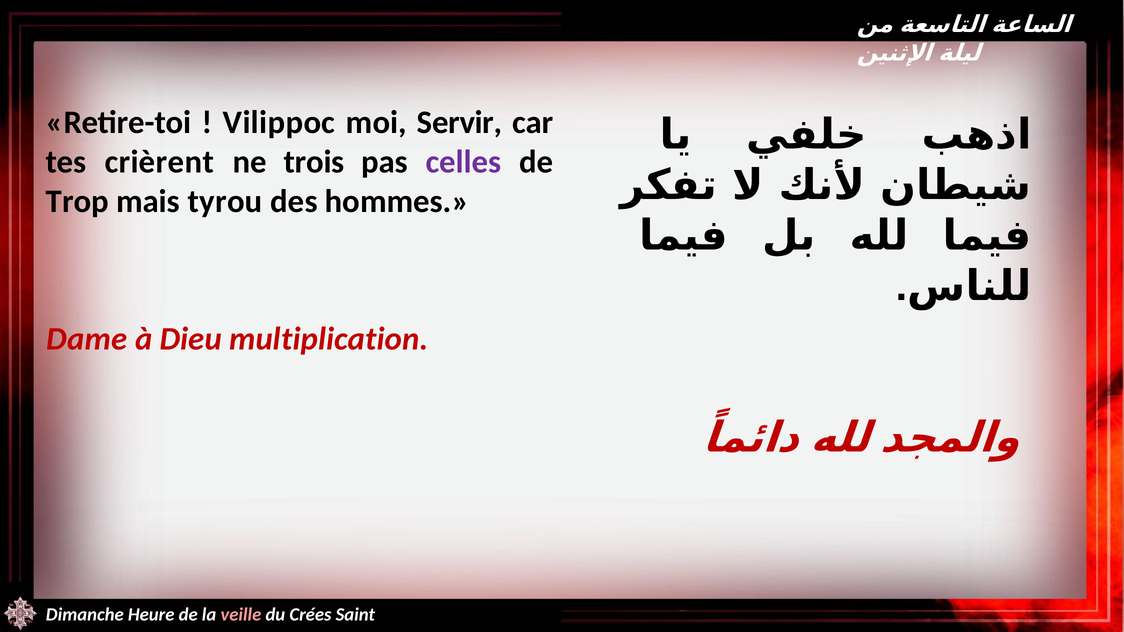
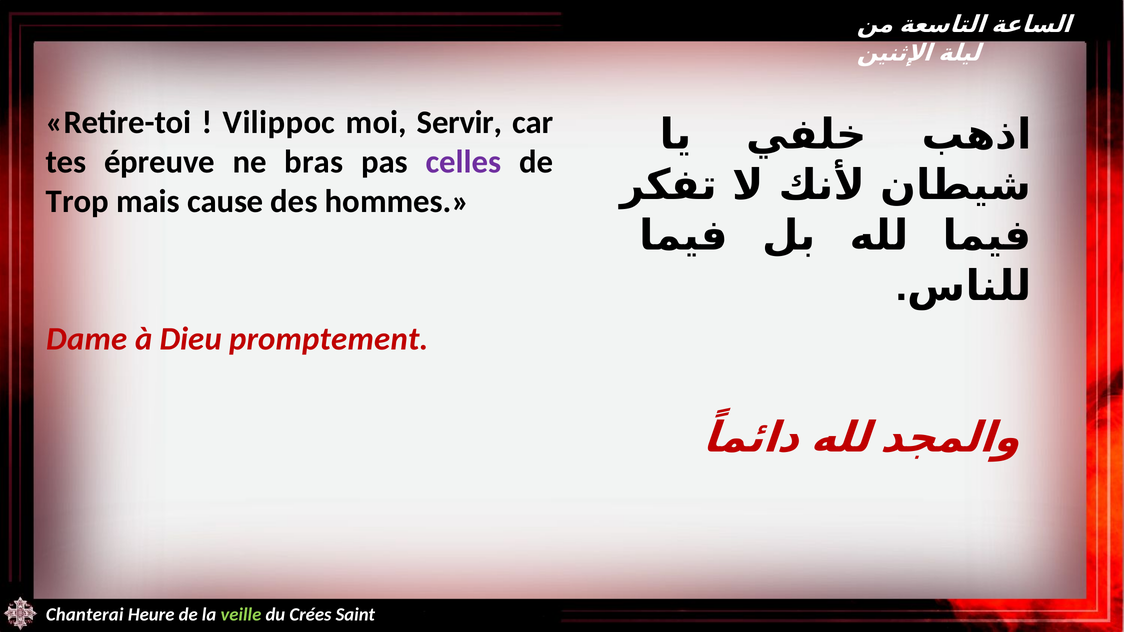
crièrent: crièrent -> épreuve
trois: trois -> bras
tyrou: tyrou -> cause
multiplication: multiplication -> promptement
Dimanche: Dimanche -> Chanterai
veille colour: pink -> light green
